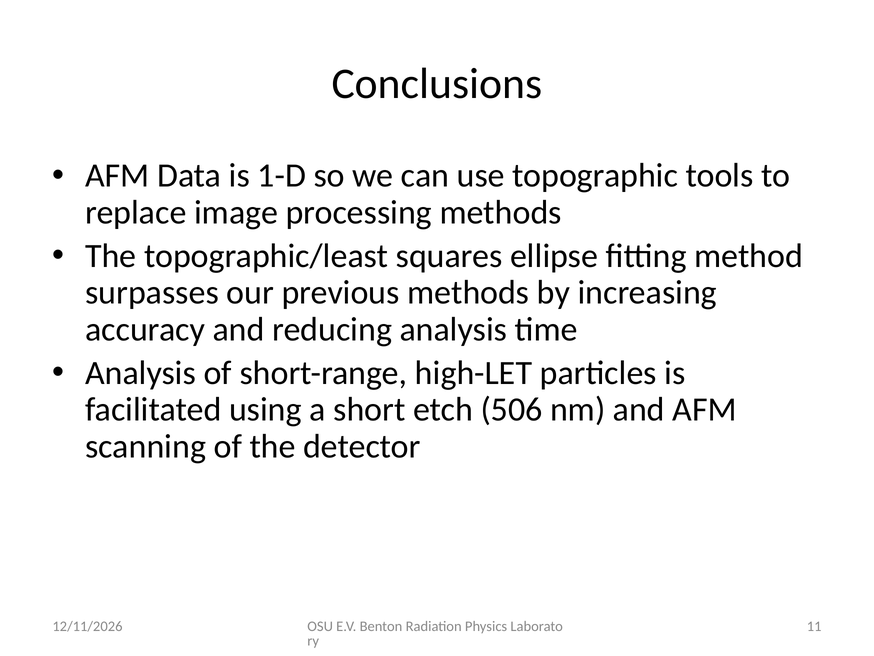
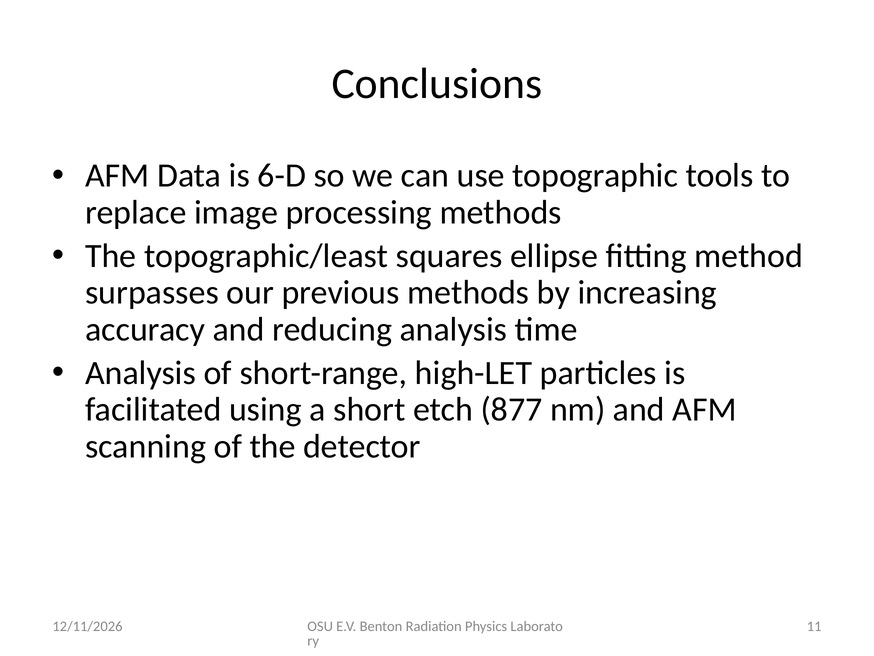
1-D: 1-D -> 6-D
506: 506 -> 877
